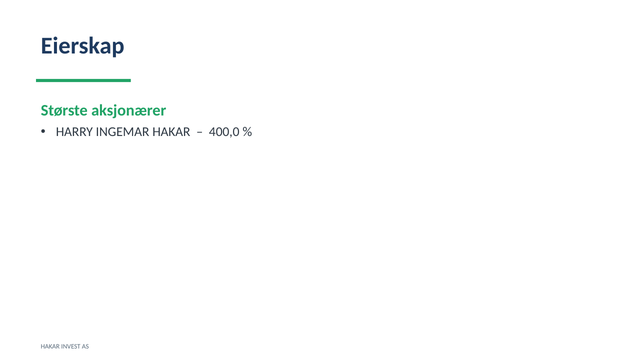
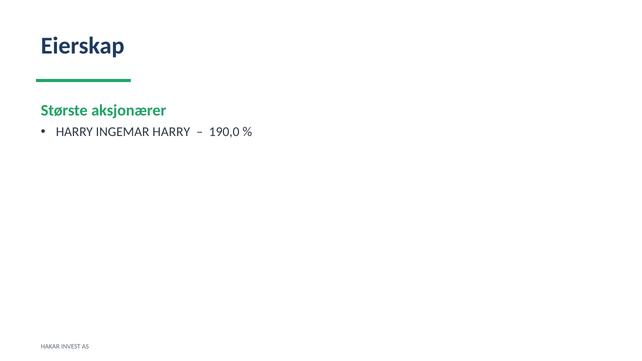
INGEMAR HAKAR: HAKAR -> HARRY
400,0: 400,0 -> 190,0
